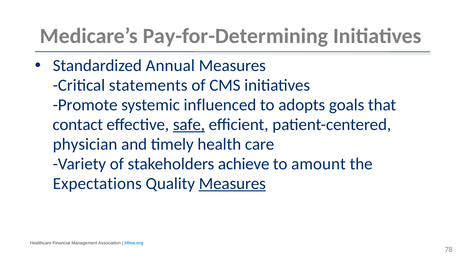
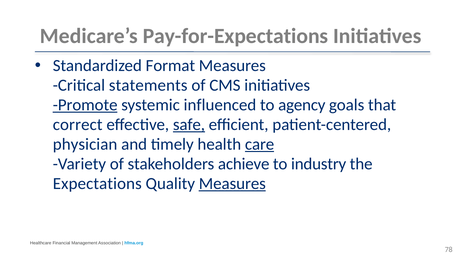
Pay-for-Determining: Pay-for-Determining -> Pay-for-Expectations
Annual: Annual -> Format
Promote underline: none -> present
adopts: adopts -> agency
contact: contact -> correct
care underline: none -> present
amount: amount -> industry
